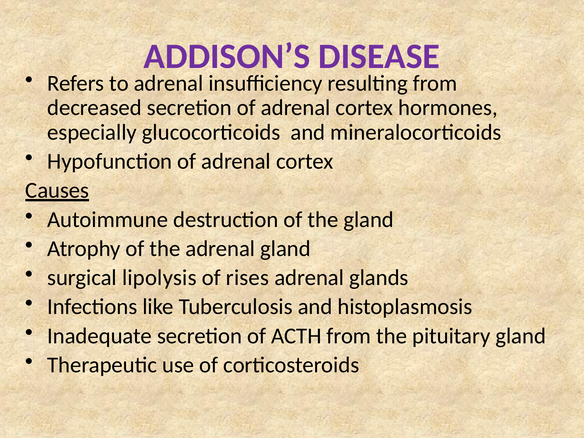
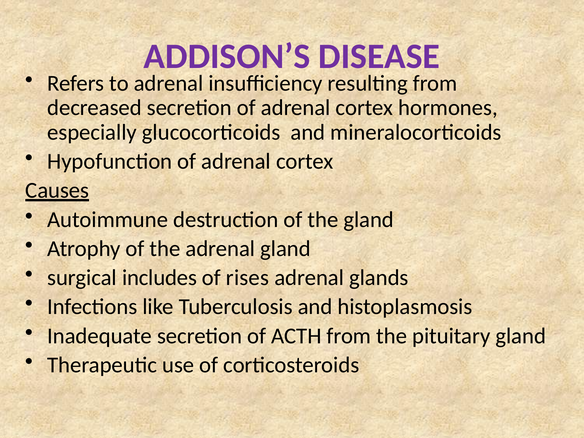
lipolysis: lipolysis -> includes
